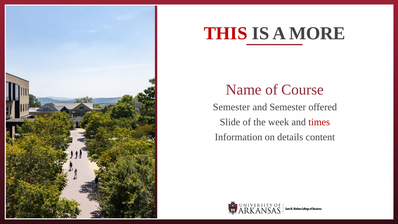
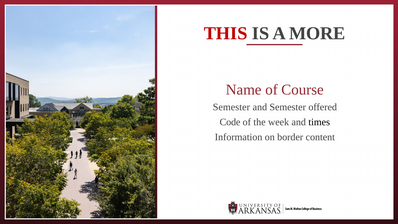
Slide: Slide -> Code
times colour: red -> black
details: details -> border
